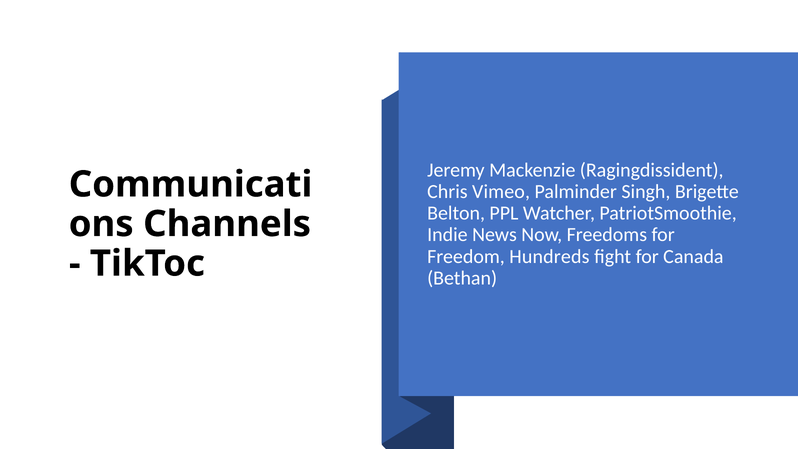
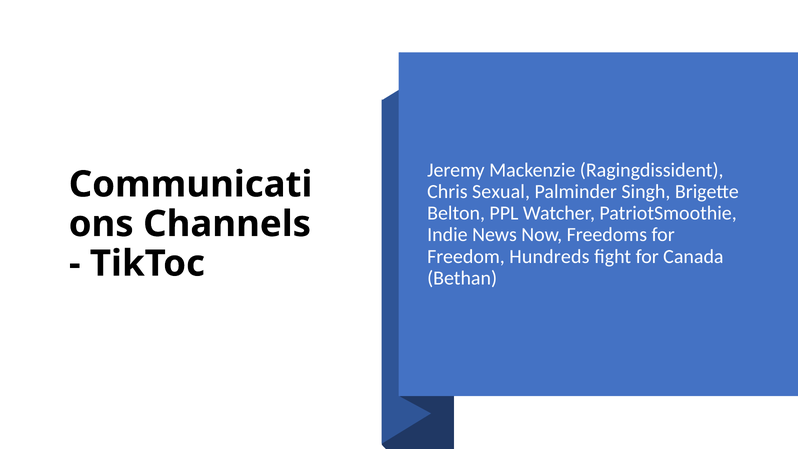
Vimeo: Vimeo -> Sexual
